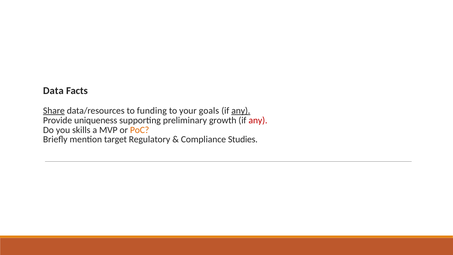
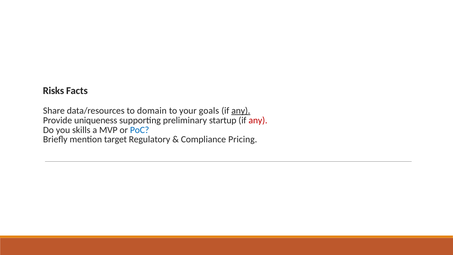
Data: Data -> Risks
Share underline: present -> none
funding: funding -> domain
growth: growth -> startup
PoC colour: orange -> blue
Studies: Studies -> Pricing
